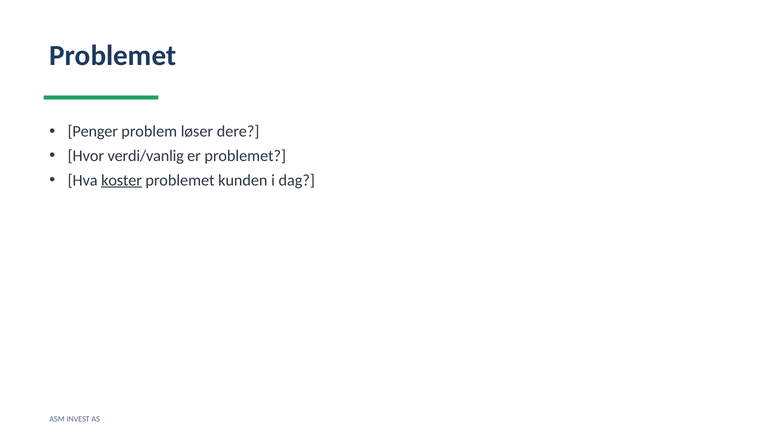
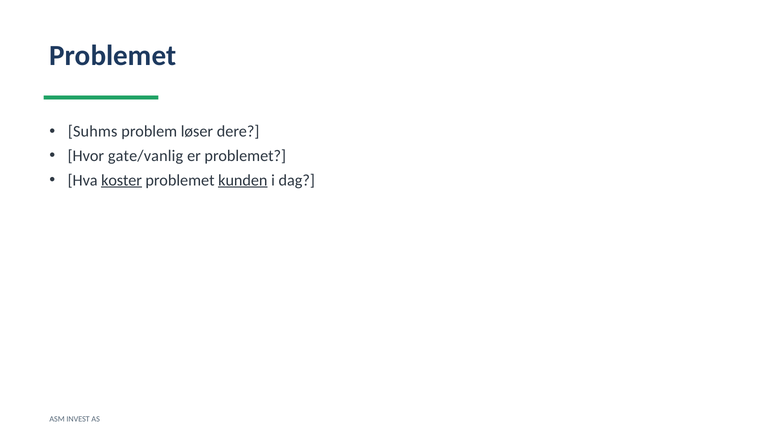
Penger: Penger -> Suhms
verdi/vanlig: verdi/vanlig -> gate/vanlig
kunden underline: none -> present
